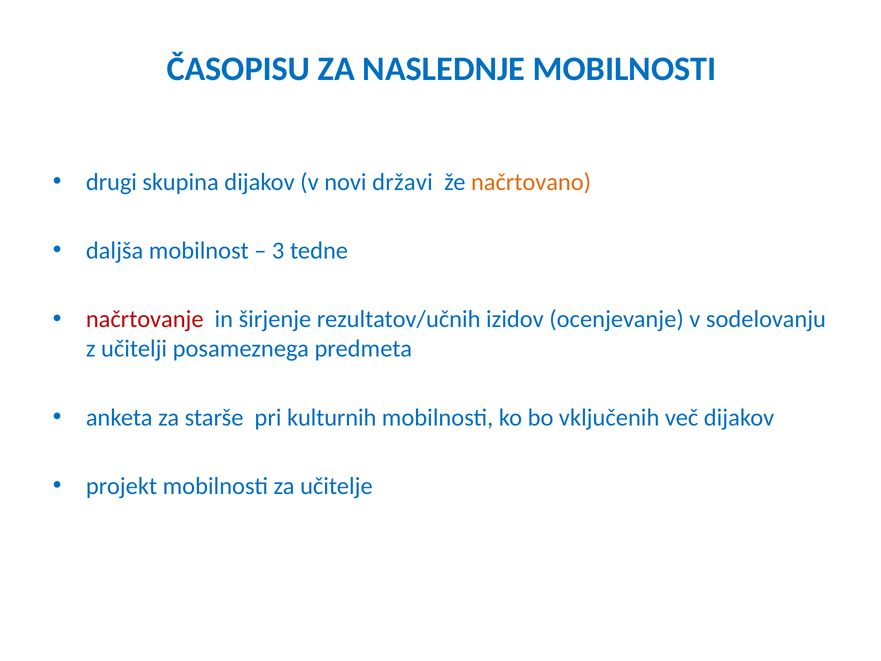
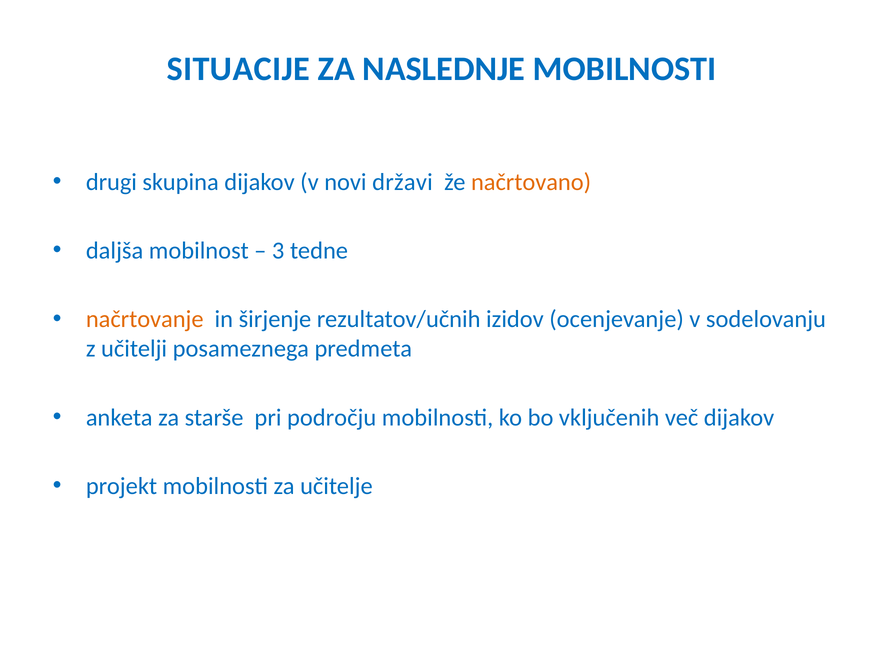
ČASOPISU: ČASOPISU -> SITUACIJE
načrtovanje colour: red -> orange
kulturnih: kulturnih -> področju
